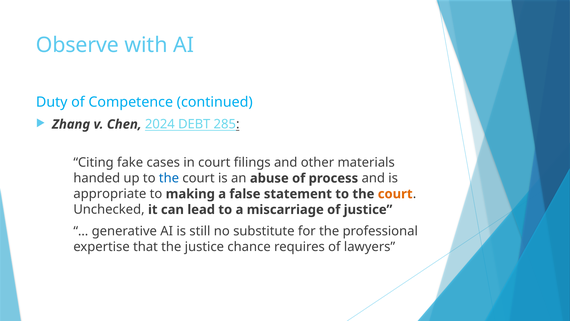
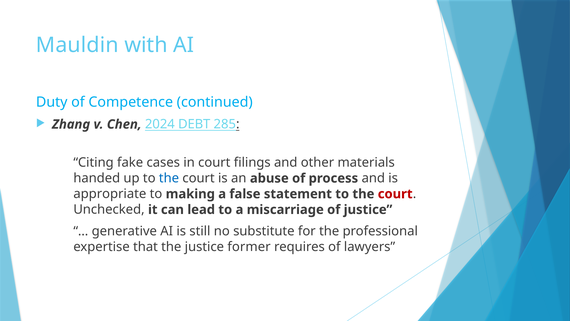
Observe: Observe -> Mauldin
court at (395, 194) colour: orange -> red
chance: chance -> former
